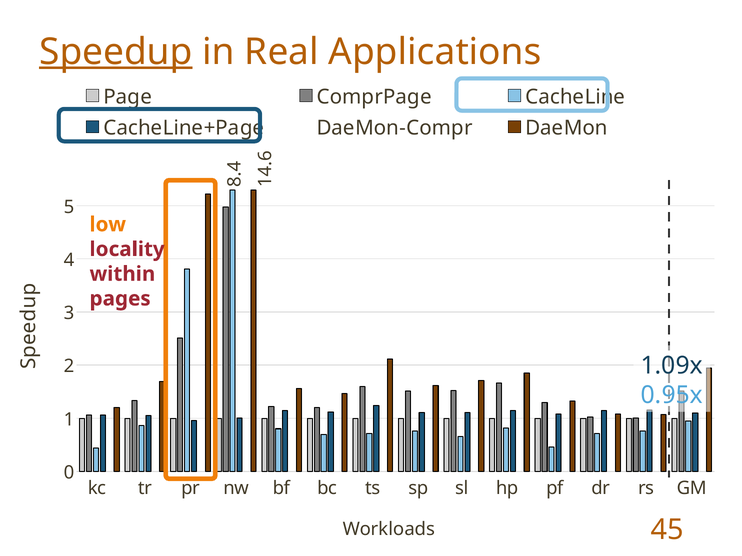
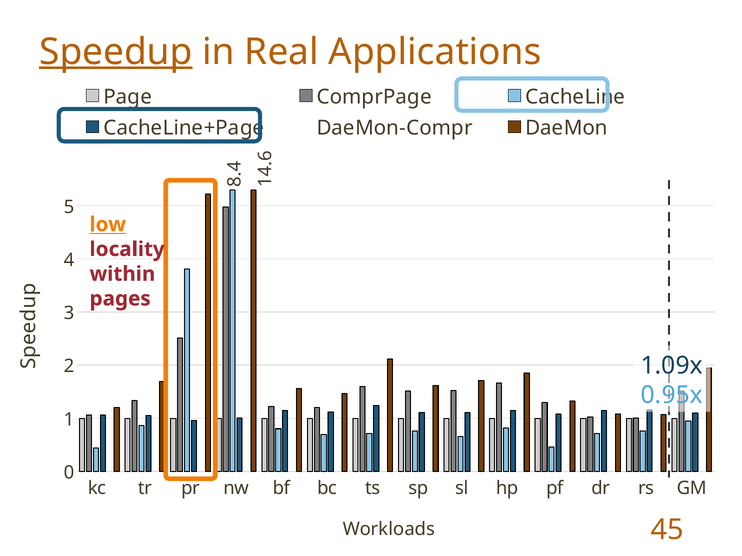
low underline: none -> present
